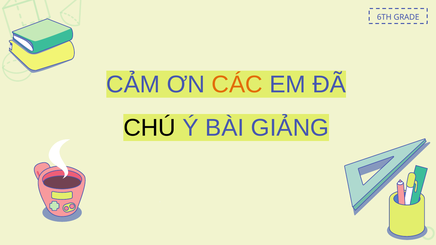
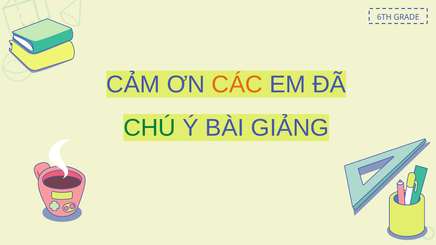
CHÚ colour: black -> green
